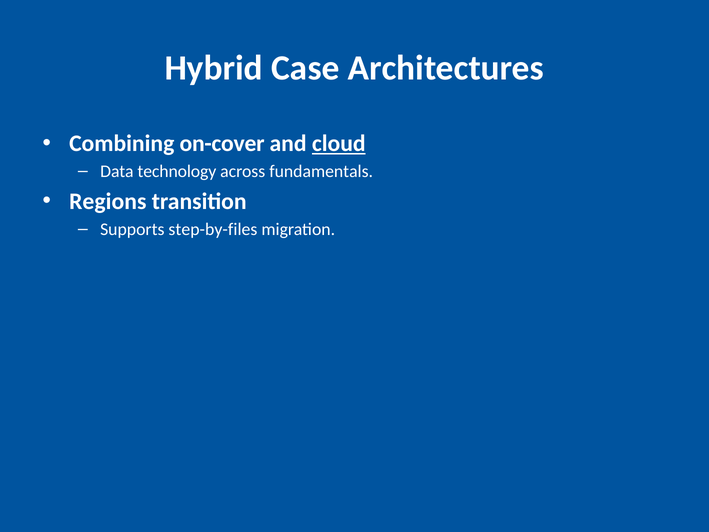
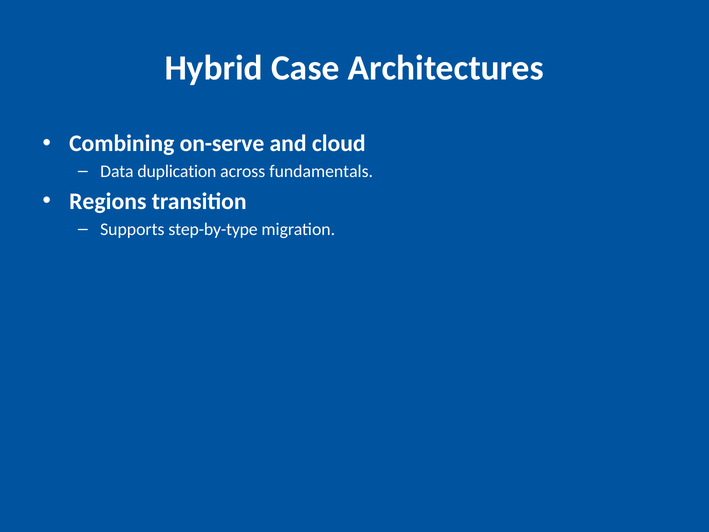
on-cover: on-cover -> on-serve
cloud underline: present -> none
technology: technology -> duplication
step-by-files: step-by-files -> step-by-type
